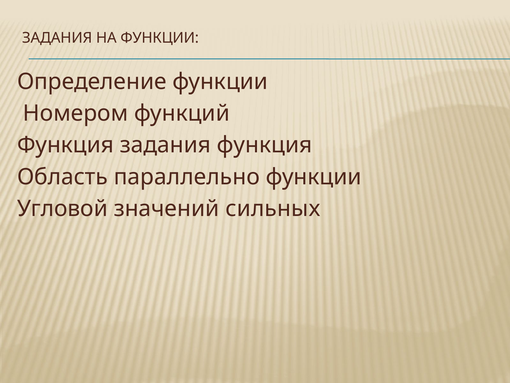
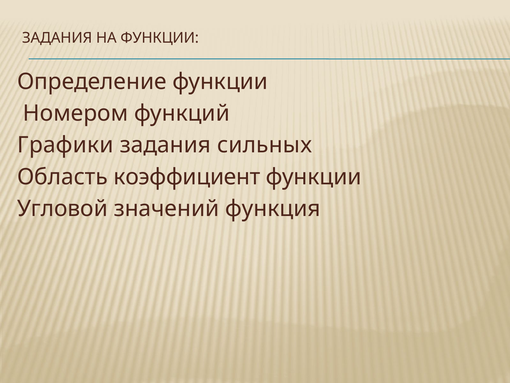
Функция at (66, 145): Функция -> Графики
задания функция: функция -> сильных
параллельно: параллельно -> коэффициент
сильных: сильных -> функция
